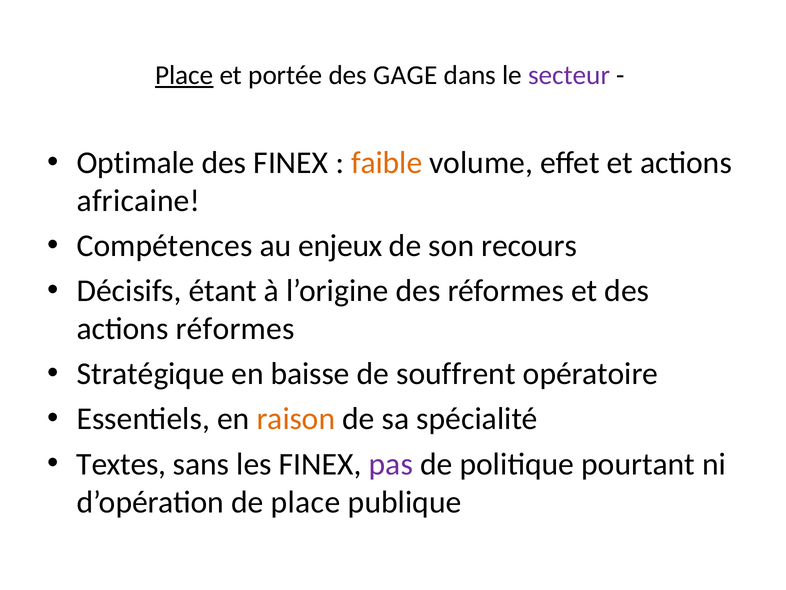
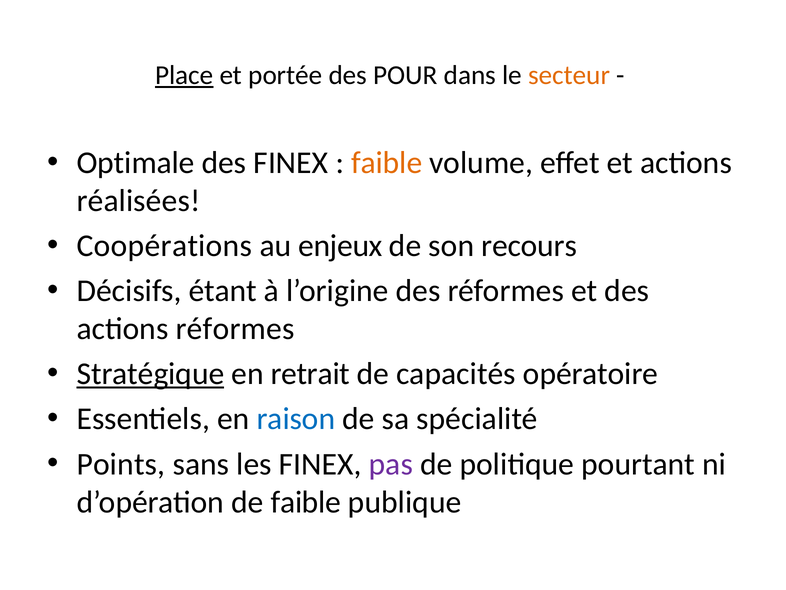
GAGE: GAGE -> POUR
secteur colour: purple -> orange
africaine: africaine -> réalisées
Compétences: Compétences -> Coopérations
Stratégique underline: none -> present
baisse: baisse -> retrait
souffrent: souffrent -> capacités
raison colour: orange -> blue
Textes: Textes -> Points
de place: place -> faible
